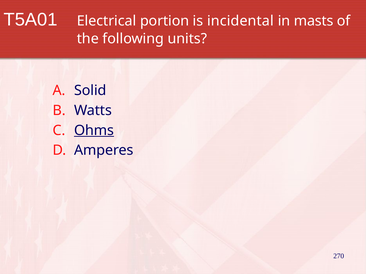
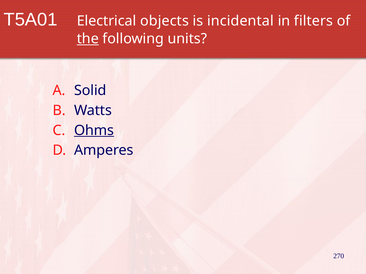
portion: portion -> objects
masts: masts -> filters
the underline: none -> present
